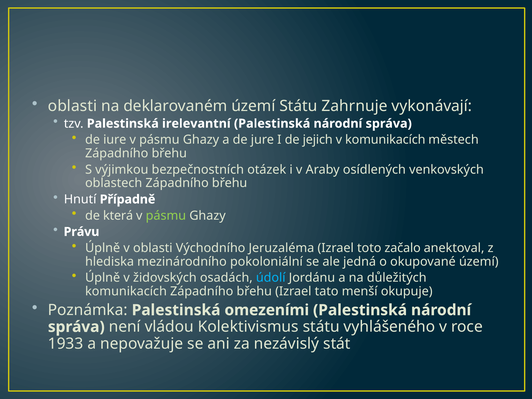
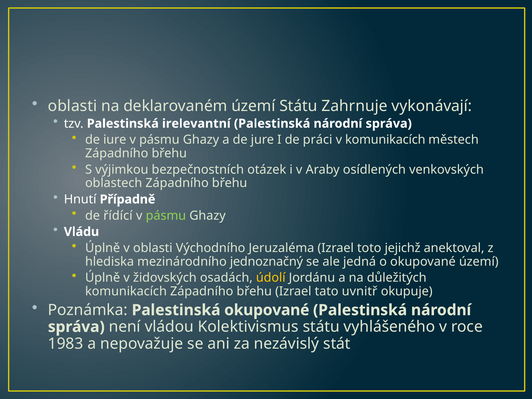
jejich: jejich -> práci
která: která -> řídící
Právu: Právu -> Vládu
začalo: začalo -> jejichž
pokoloniální: pokoloniální -> jednoznačný
údolí colour: light blue -> yellow
menší: menší -> uvnitř
Palestinská omezeními: omezeními -> okupované
1933: 1933 -> 1983
